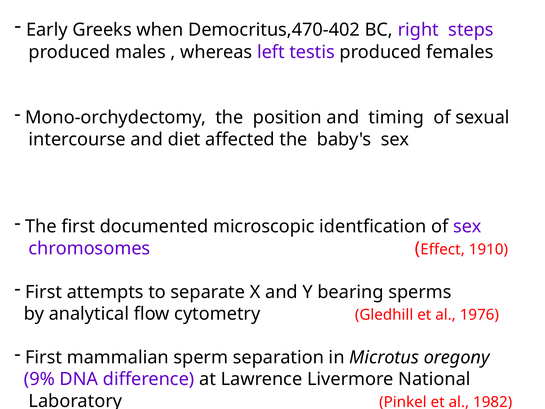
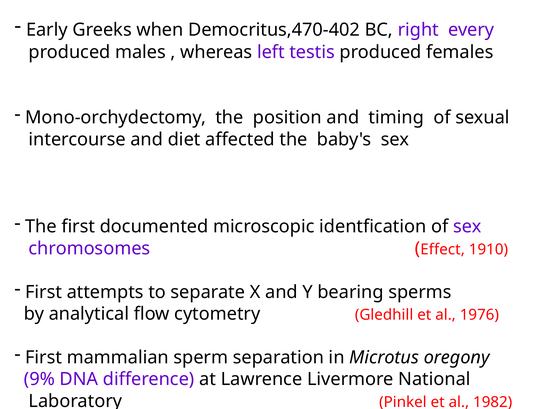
steps: steps -> every
